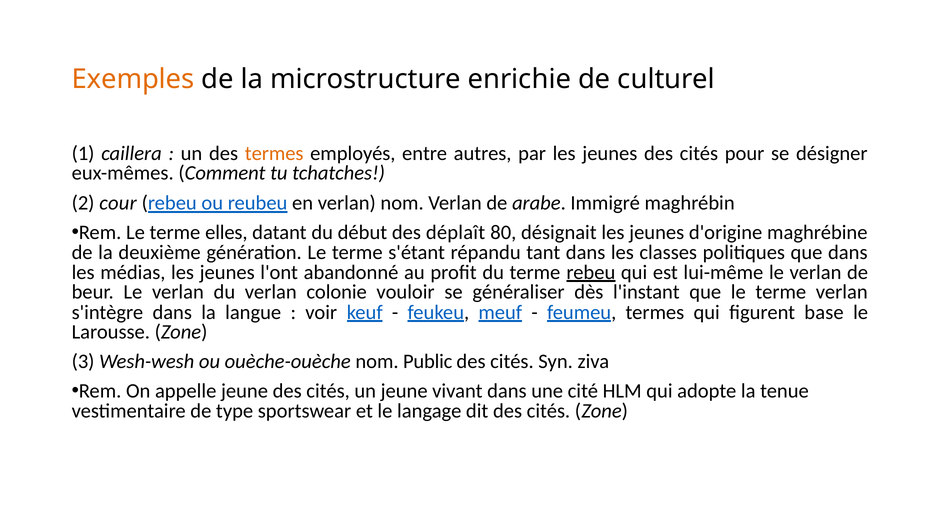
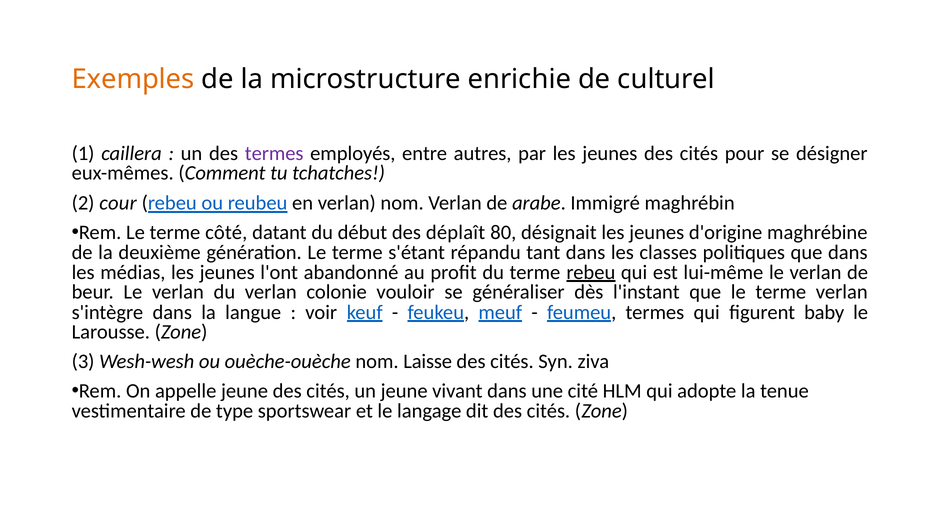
termes at (274, 153) colour: orange -> purple
elles: elles -> côté
base: base -> baby
Public: Public -> Laisse
